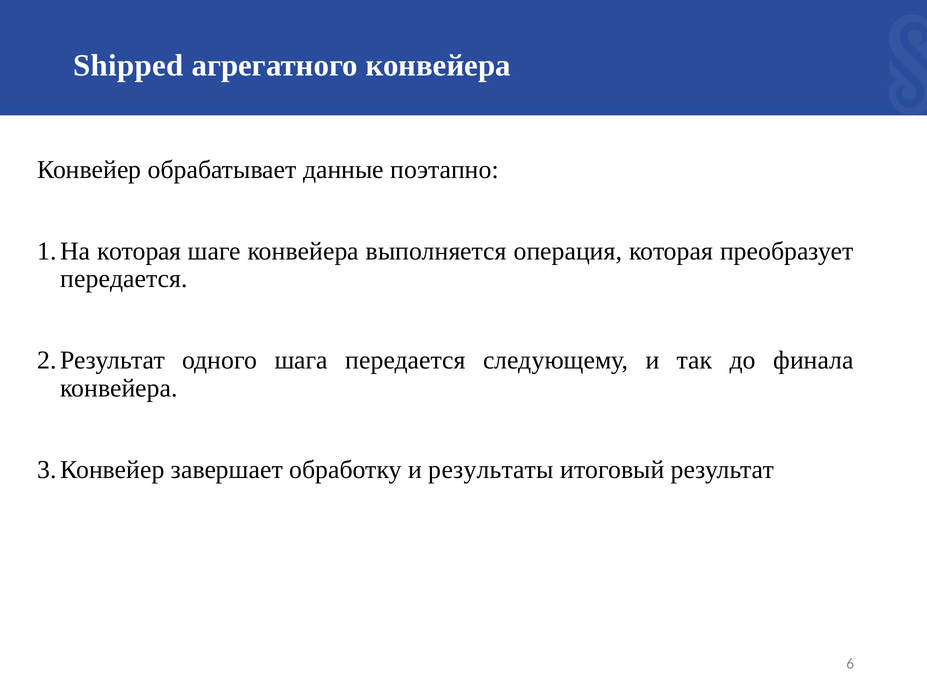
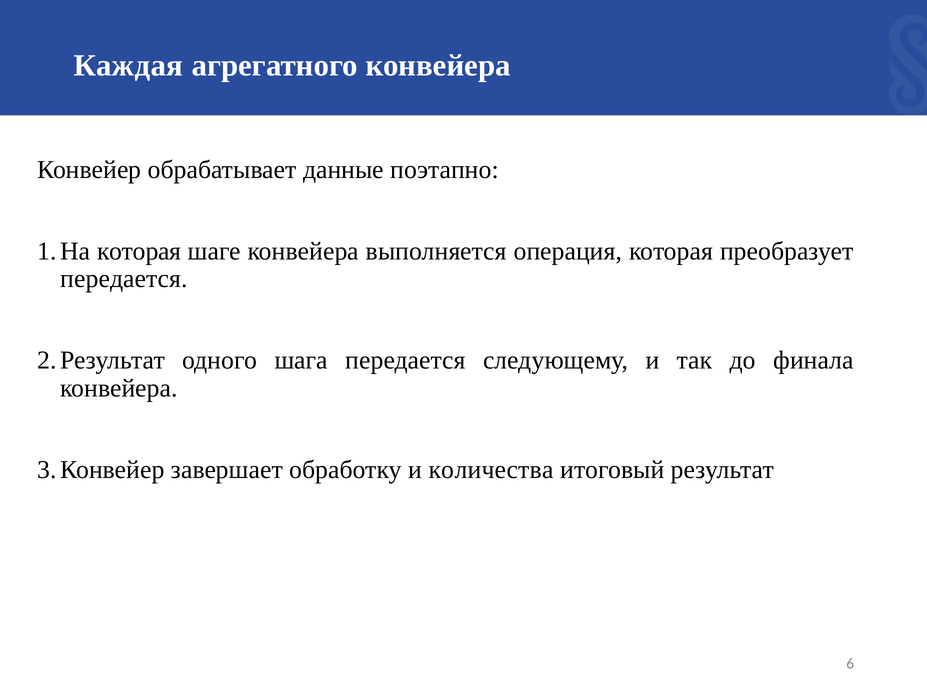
Shipped: Shipped -> Каждая
результаты: результаты -> количества
